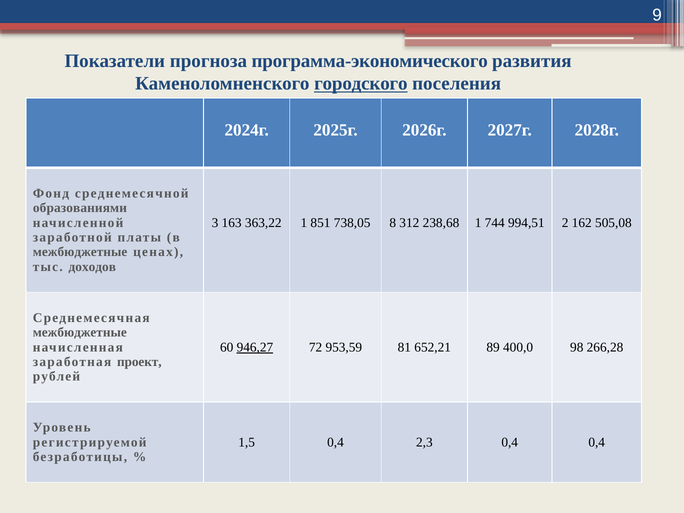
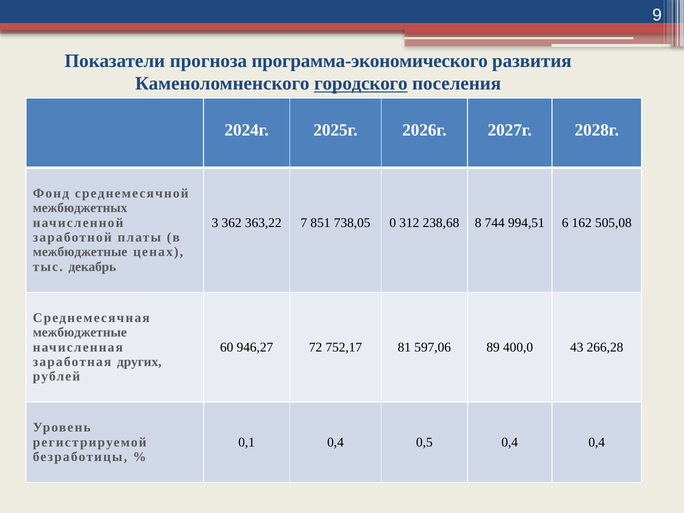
образованиями: образованиями -> межбюджетных
163: 163 -> 362
363,22 1: 1 -> 7
8: 8 -> 0
238,68 1: 1 -> 8
2: 2 -> 6
доходов: доходов -> декабрь
946,27 underline: present -> none
953,59: 953,59 -> 752,17
652,21: 652,21 -> 597,06
98: 98 -> 43
проект: проект -> других
1,5: 1,5 -> 0,1
2,3: 2,3 -> 0,5
